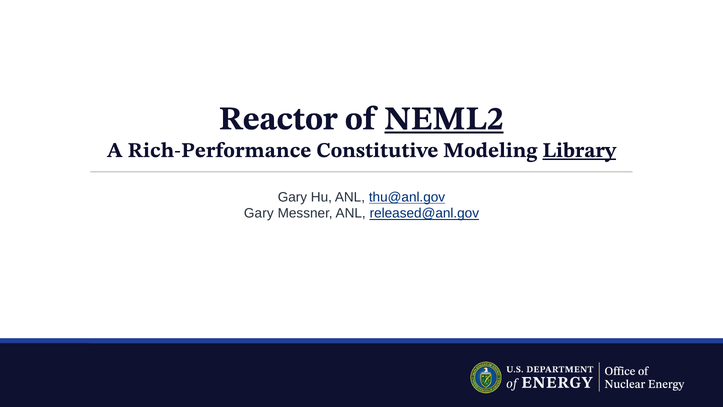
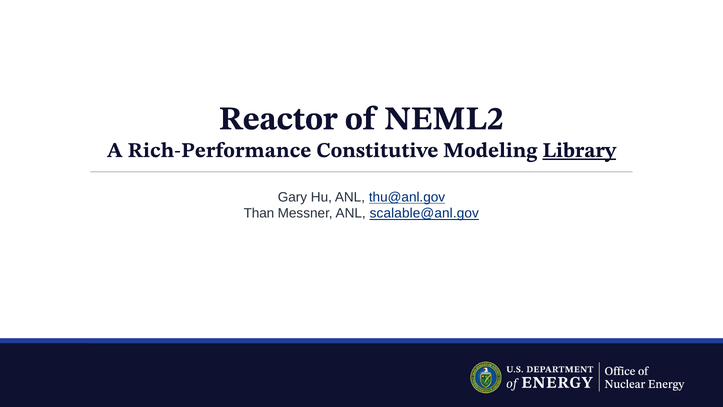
NEML2 underline: present -> none
Gary at (259, 213): Gary -> Than
released@anl.gov: released@anl.gov -> scalable@anl.gov
